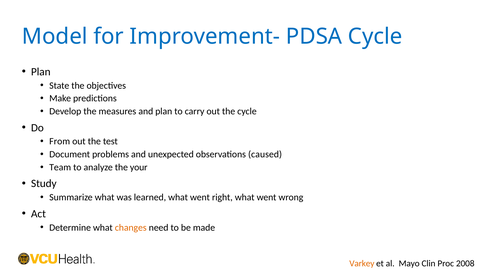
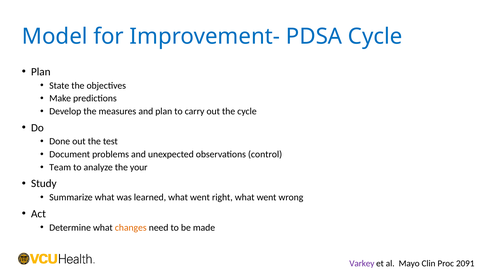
From: From -> Done
caused: caused -> control
Varkey colour: orange -> purple
2008: 2008 -> 2091
